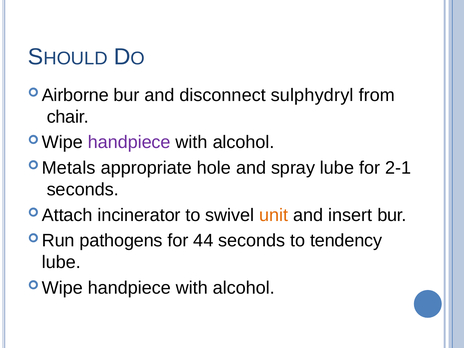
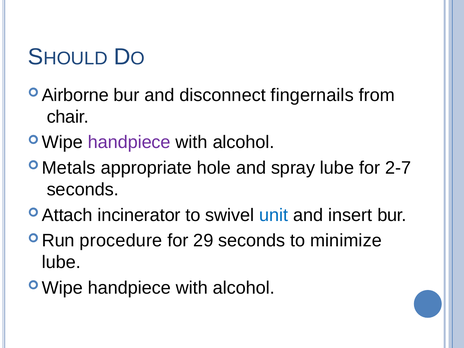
sulphydryl: sulphydryl -> fingernails
2-1: 2-1 -> 2-7
unit colour: orange -> blue
pathogens: pathogens -> procedure
44: 44 -> 29
tendency: tendency -> minimize
